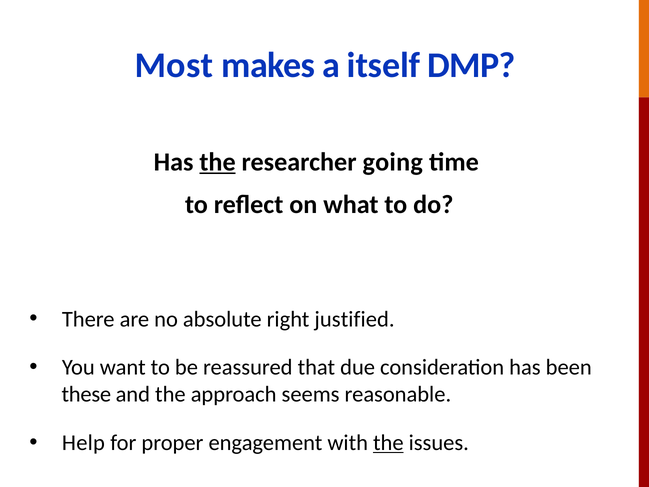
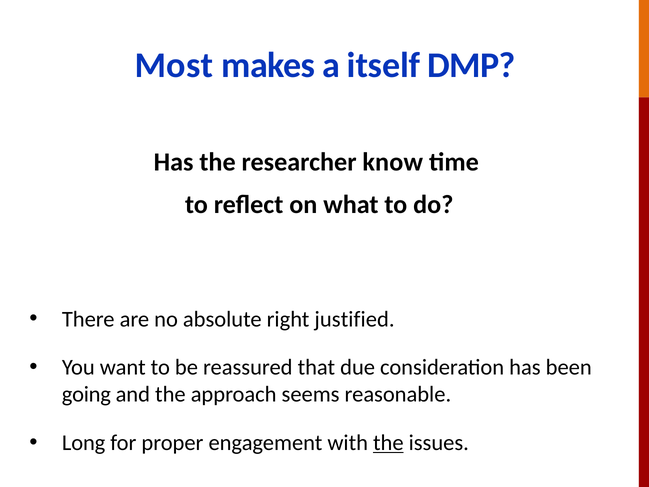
the at (218, 162) underline: present -> none
going: going -> know
these: these -> going
Help: Help -> Long
